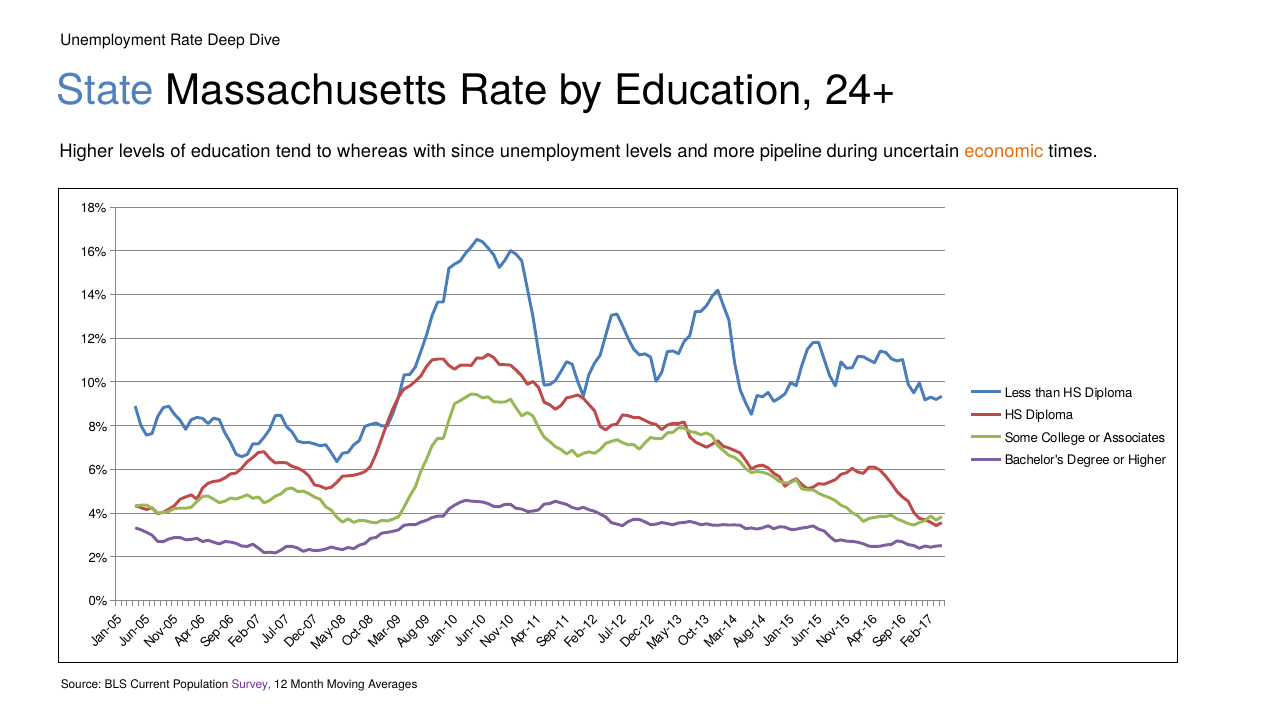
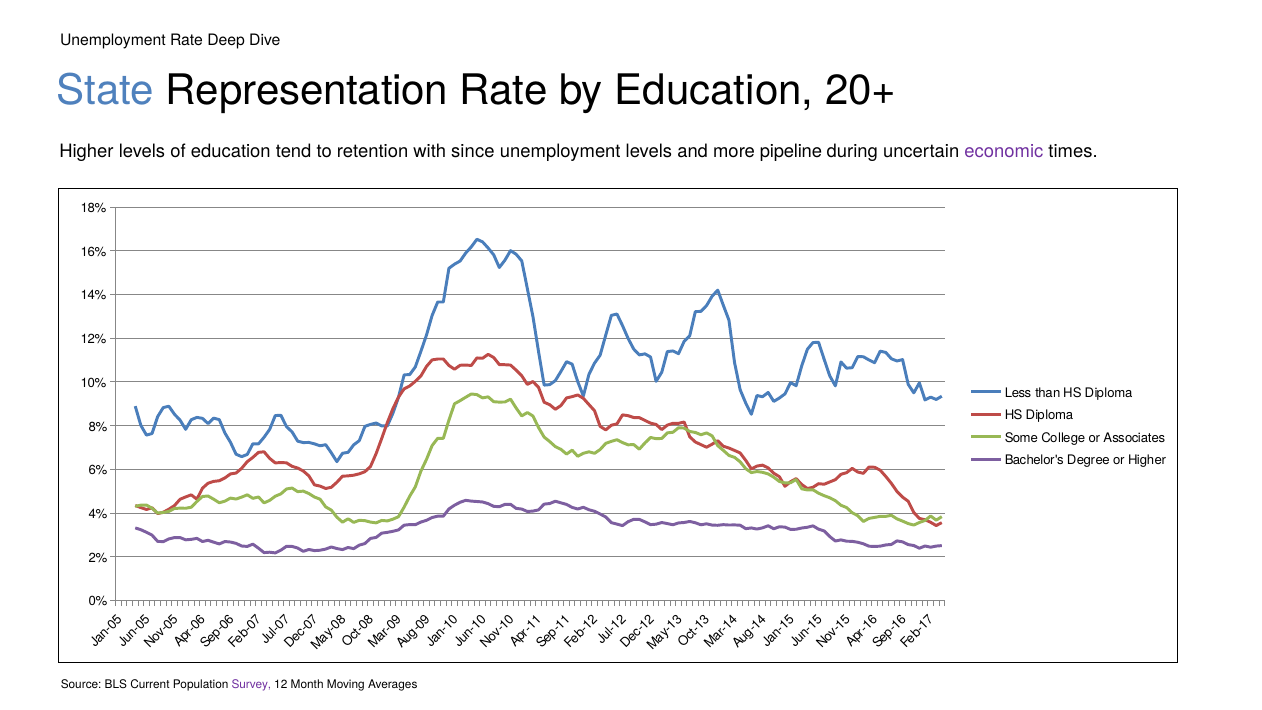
Massachusetts: Massachusetts -> Representation
24+: 24+ -> 20+
whereas: whereas -> retention
economic colour: orange -> purple
